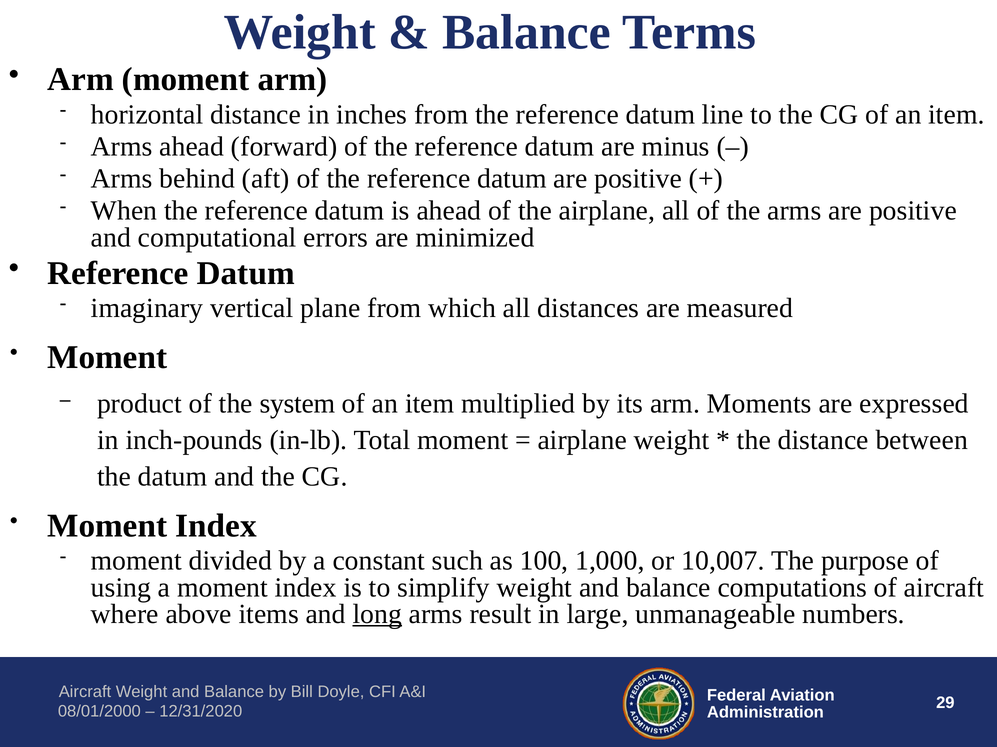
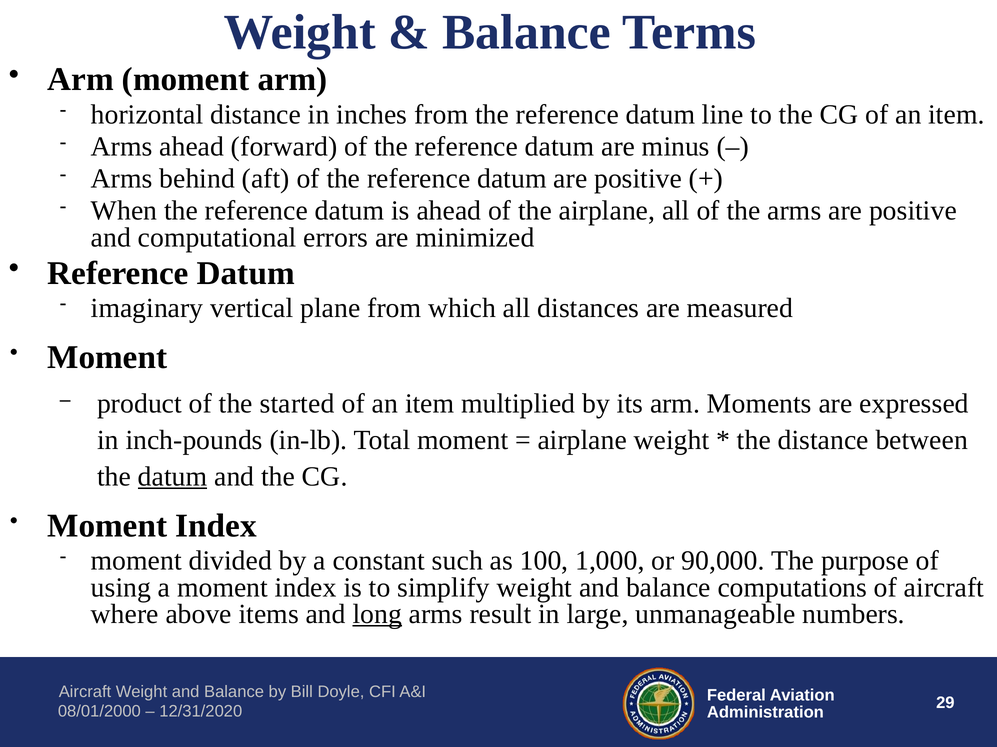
system: system -> started
datum at (173, 477) underline: none -> present
10,007: 10,007 -> 90,000
